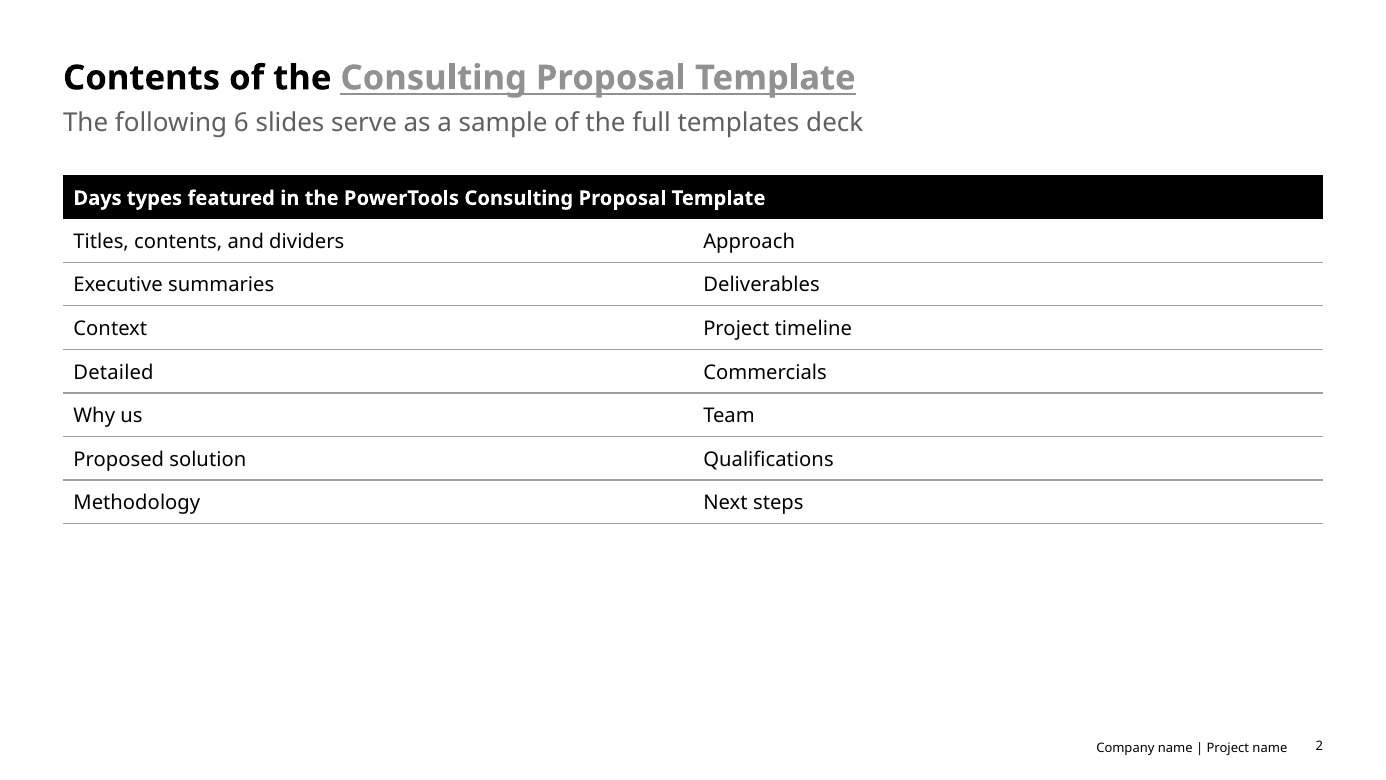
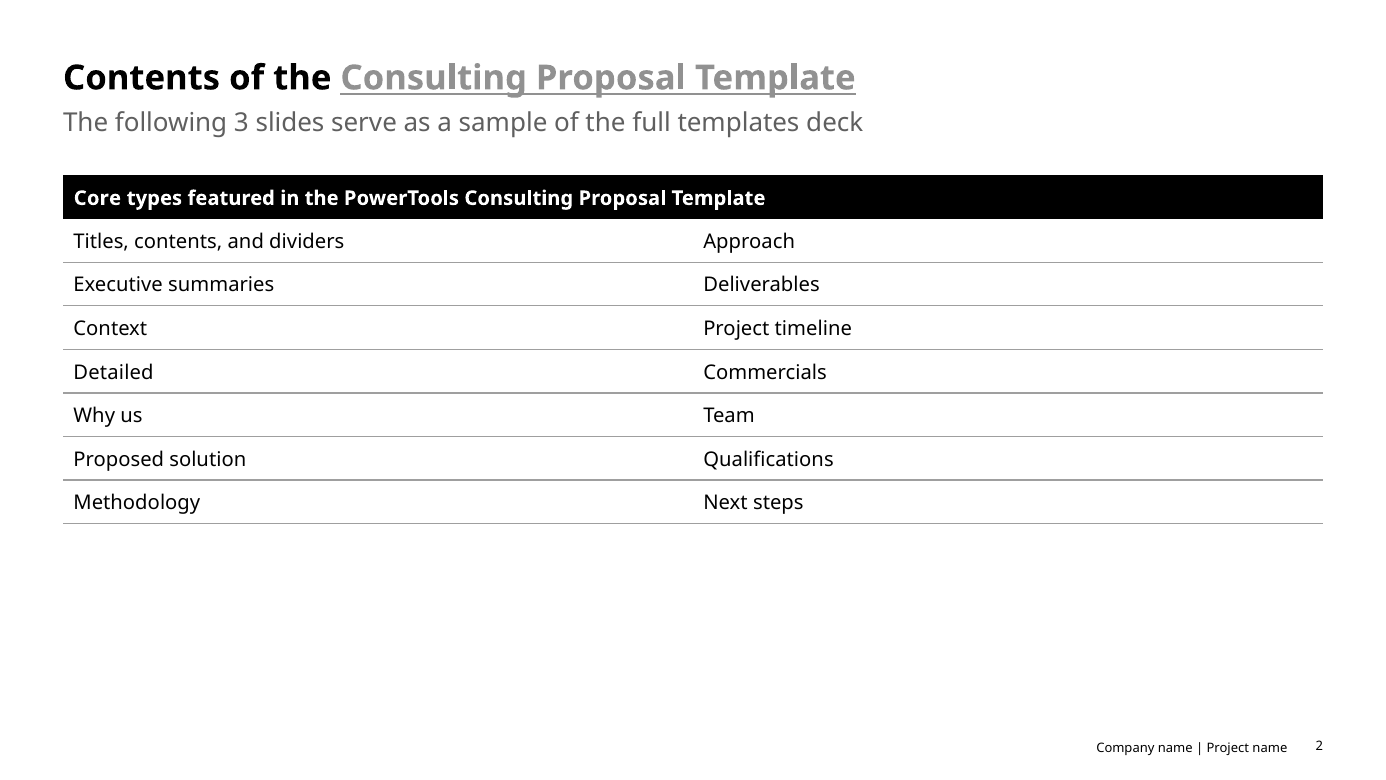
6: 6 -> 3
Days: Days -> Core
